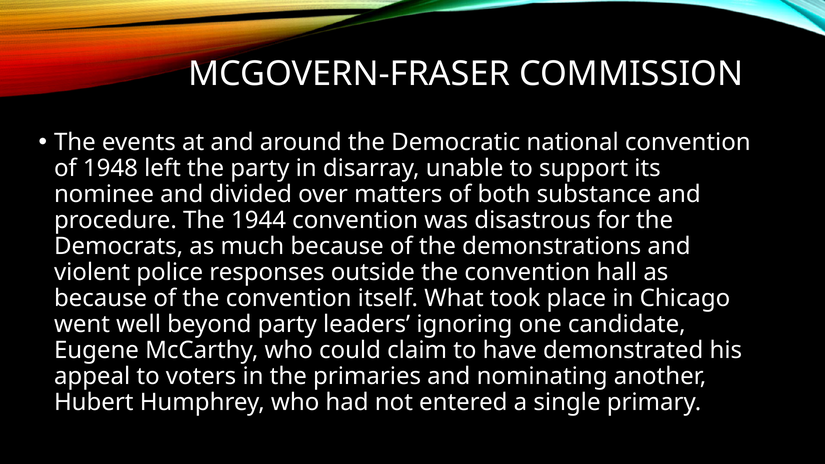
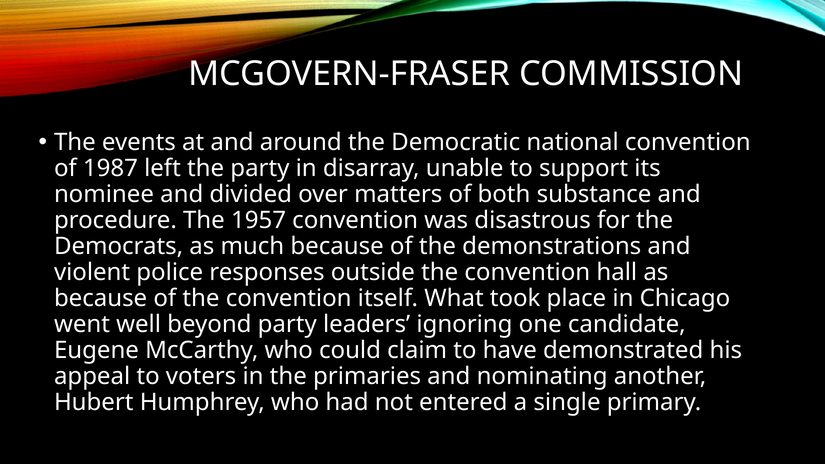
1948: 1948 -> 1987
1944: 1944 -> 1957
